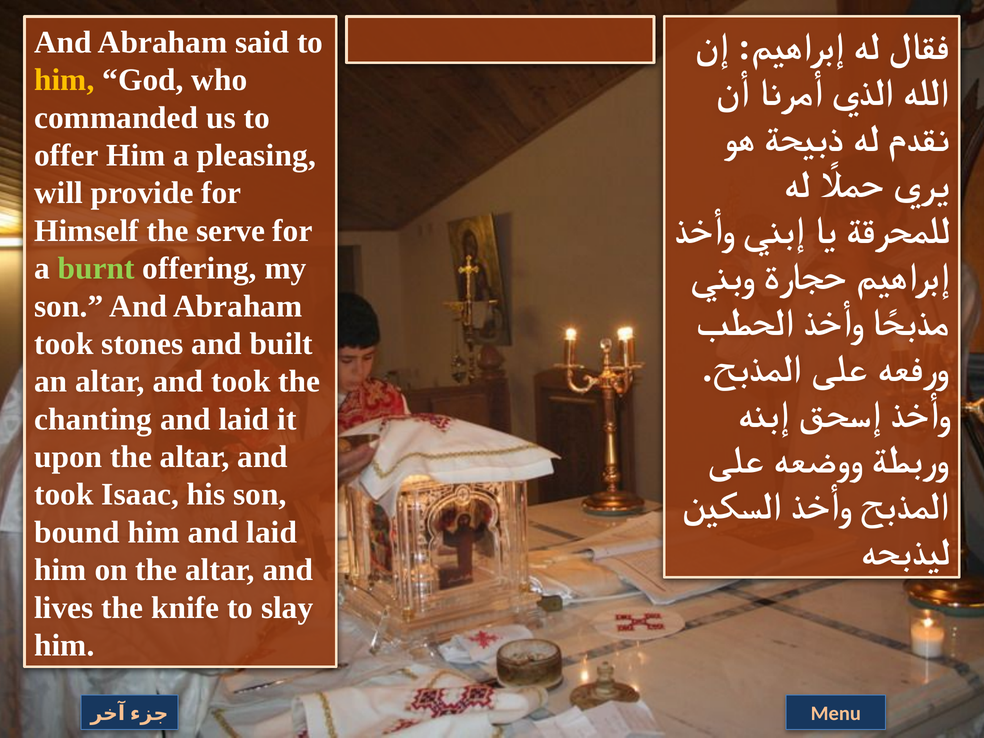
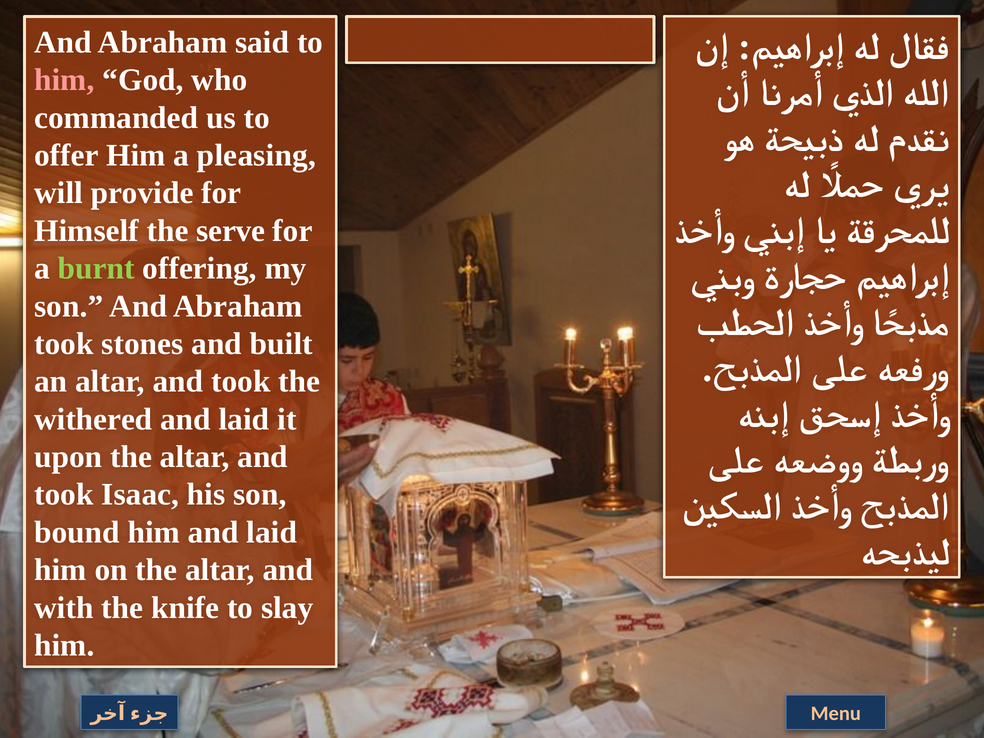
him at (64, 80) colour: yellow -> pink
chanting: chanting -> withered
lives: lives -> with
